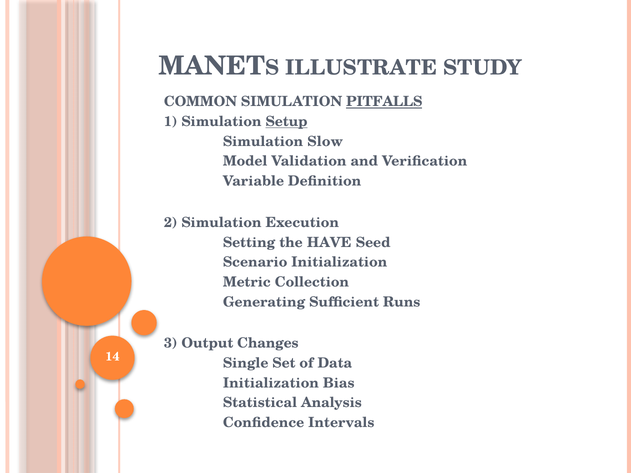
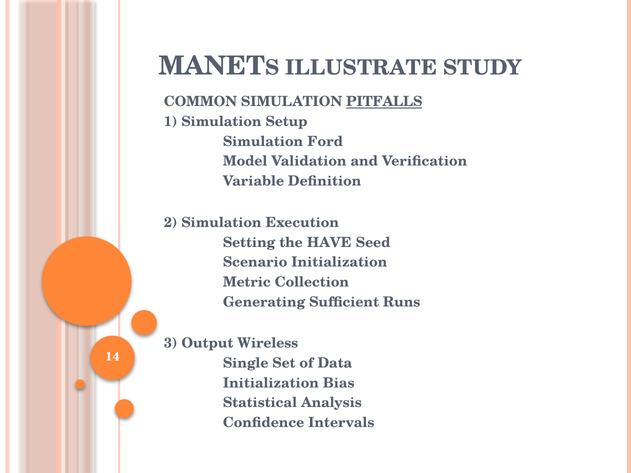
Setup underline: present -> none
Slow: Slow -> Ford
Changes: Changes -> Wireless
